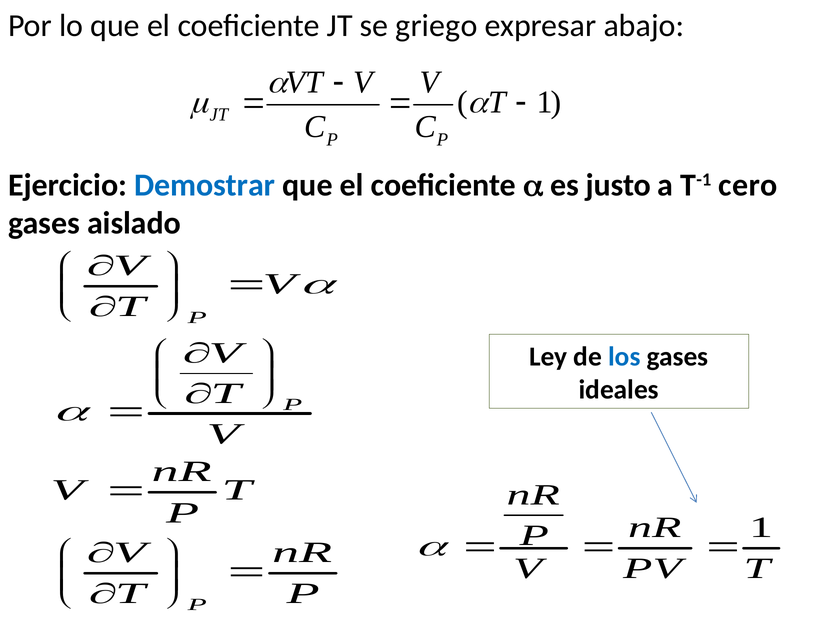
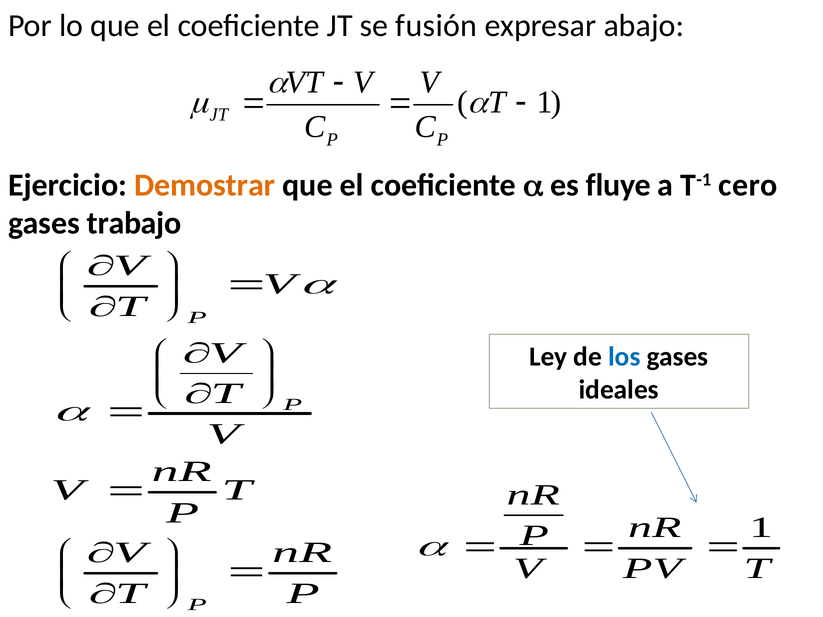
griego: griego -> fusión
Demostrar colour: blue -> orange
justo: justo -> fluye
aislado: aislado -> trabajo
